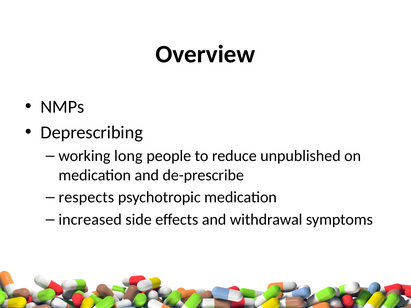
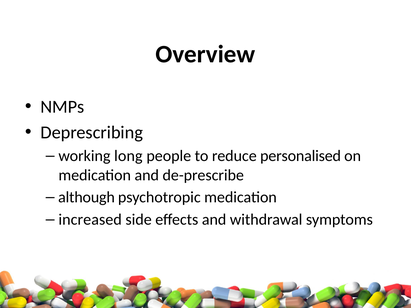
unpublished: unpublished -> personalised
respects: respects -> although
